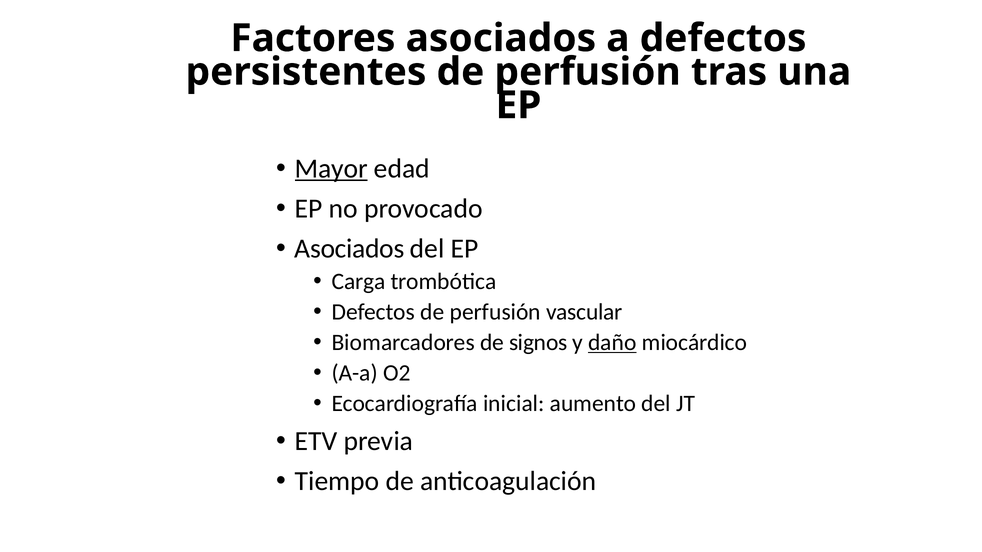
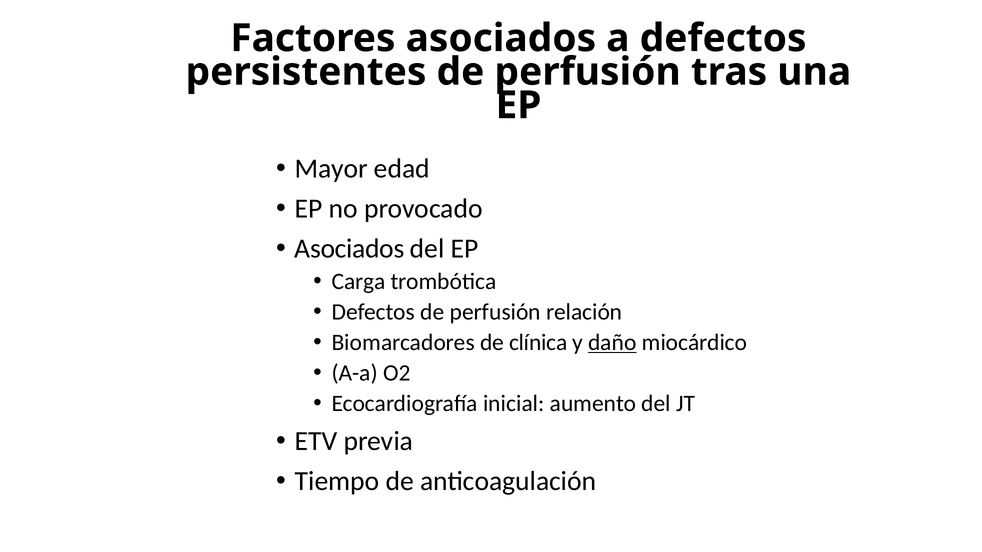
Mayor underline: present -> none
vascular: vascular -> relación
signos: signos -> clínica
